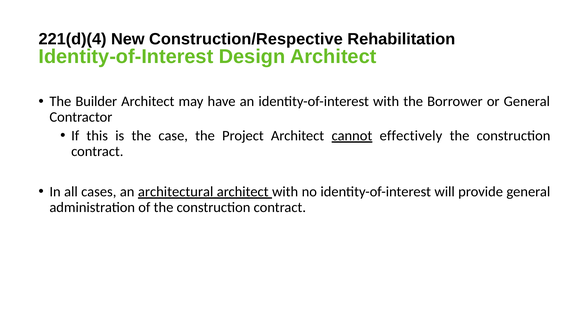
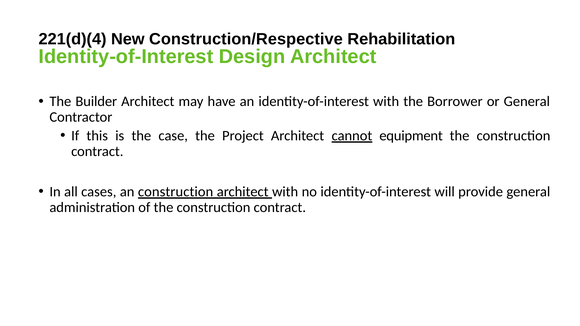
effectively: effectively -> equipment
an architectural: architectural -> construction
